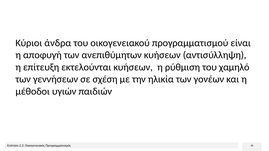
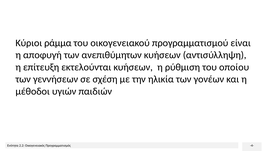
άνδρα: άνδρα -> ράμμα
χαμηλό: χαμηλό -> οποίου
